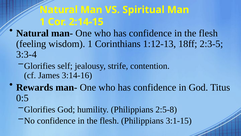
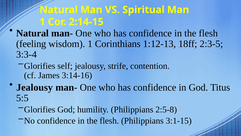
Rewards at (35, 87): Rewards -> Jealousy
0:5: 0:5 -> 5:5
